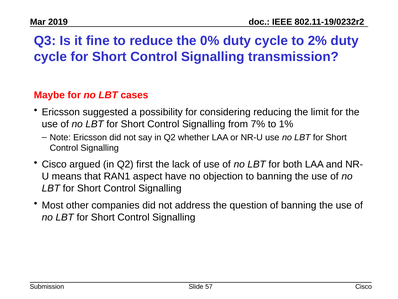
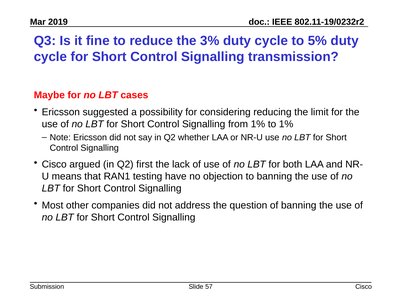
0%: 0% -> 3%
2%: 2% -> 5%
from 7%: 7% -> 1%
aspect: aspect -> testing
